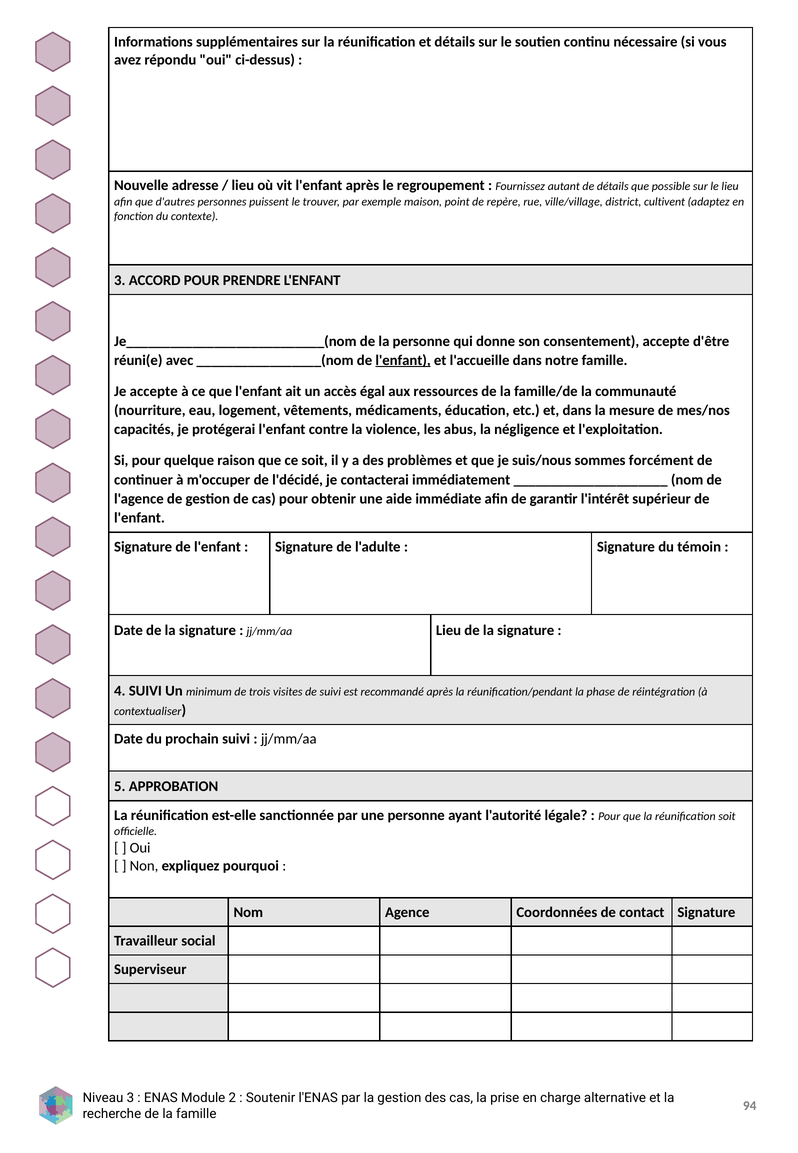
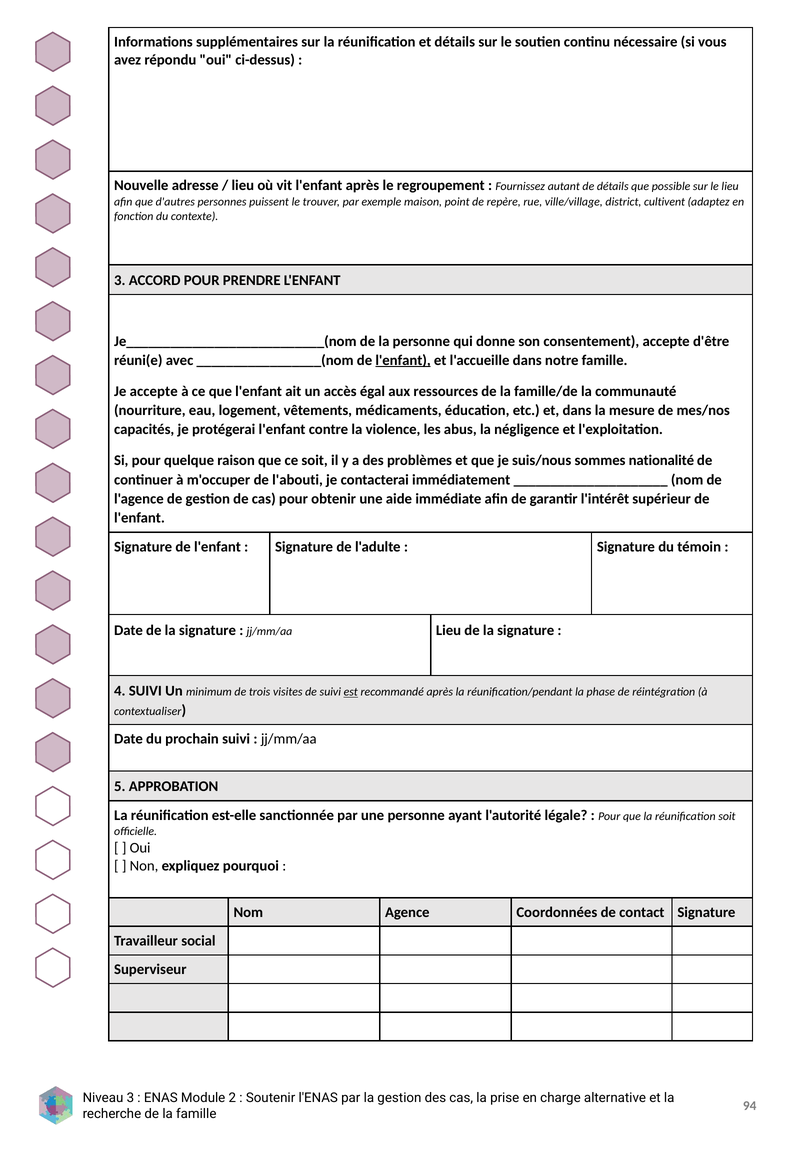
forcément: forcément -> nationalité
l'décidé: l'décidé -> l'abouti
est underline: none -> present
